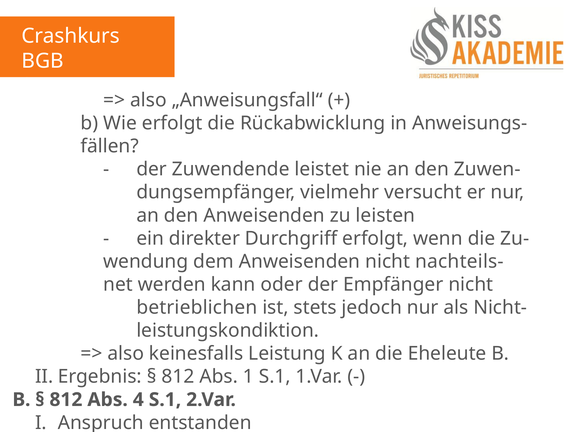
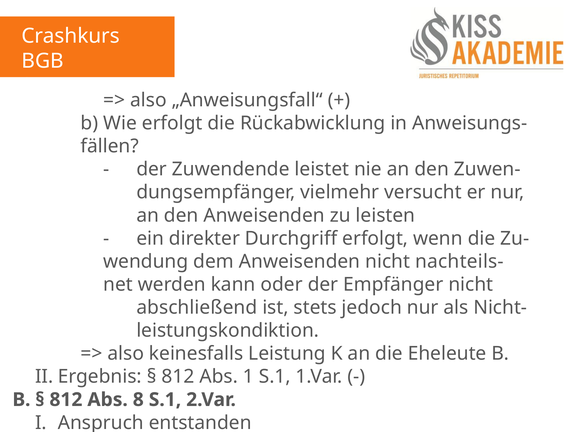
betrieblichen: betrieblichen -> abschließend
4: 4 -> 8
